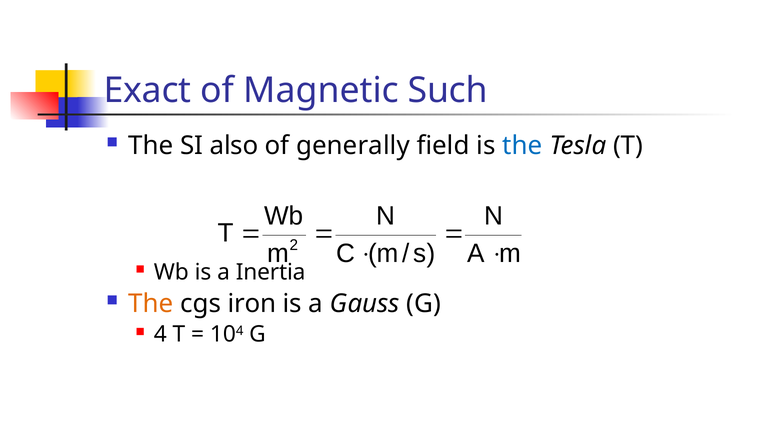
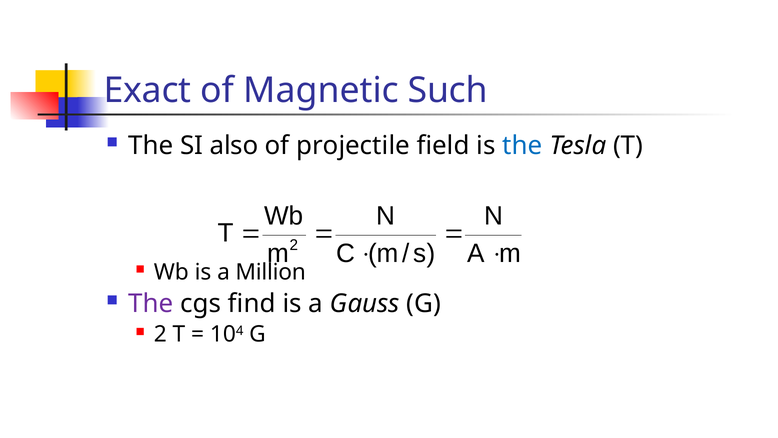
generally: generally -> projectile
Inertia: Inertia -> Million
The at (151, 303) colour: orange -> purple
iron: iron -> find
4 at (160, 334): 4 -> 2
